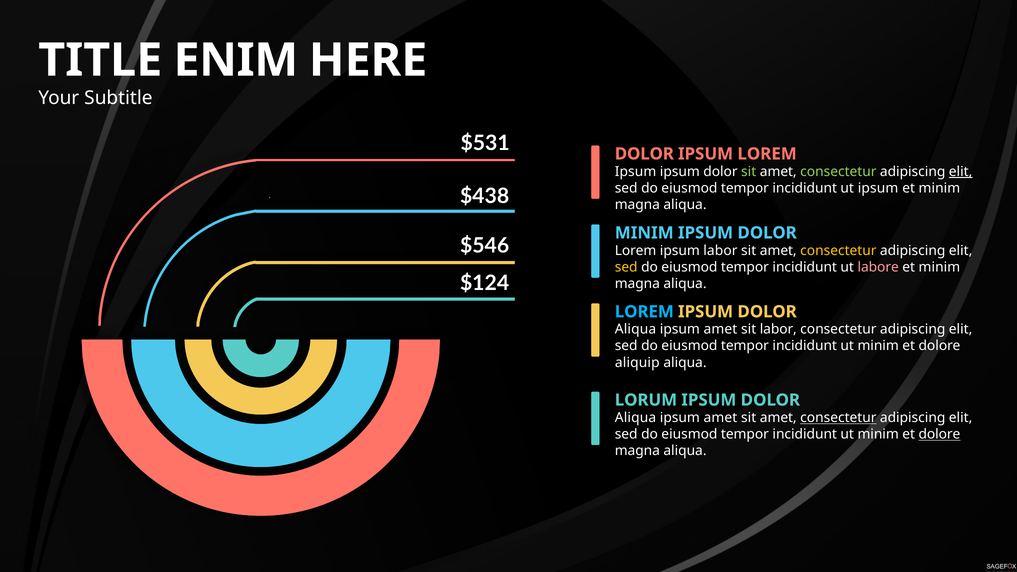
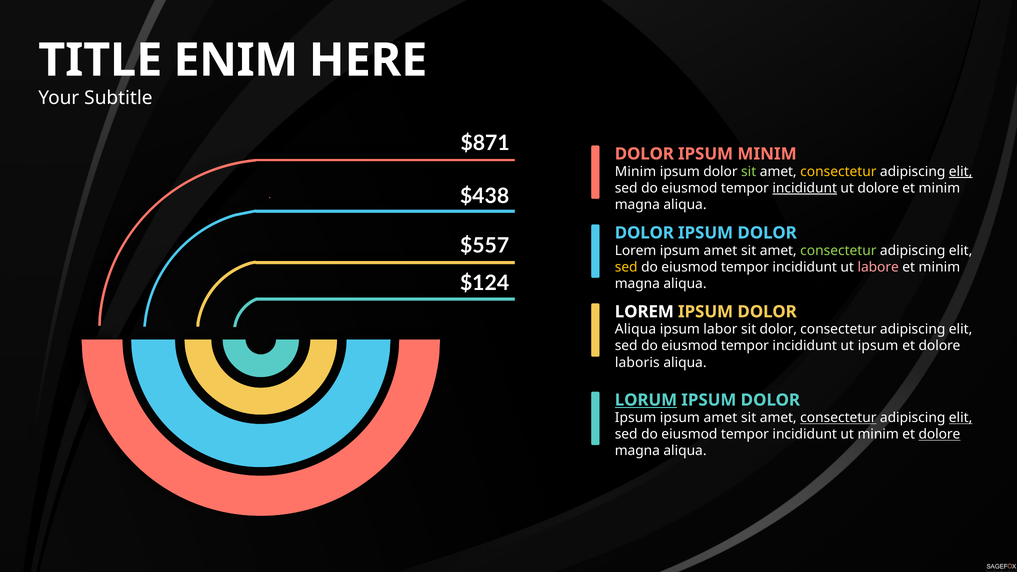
$531: $531 -> $871
IPSUM LOREM: LOREM -> MINIM
Ipsum at (636, 172): Ipsum -> Minim
consectetur at (838, 172) colour: light green -> yellow
incididunt at (805, 188) underline: none -> present
ut ipsum: ipsum -> dolore
MINIM at (644, 233): MINIM -> DOLOR
$546: $546 -> $557
Lorem ipsum labor: labor -> amet
consectetur at (838, 251) colour: yellow -> light green
LOREM at (644, 312) colour: light blue -> white
amet at (720, 329): amet -> labor
sit labor: labor -> dolor
minim at (878, 346): minim -> ipsum
aliquip: aliquip -> laboris
LORUM underline: none -> present
Aliqua at (636, 418): Aliqua -> Ipsum
elit at (961, 418) underline: none -> present
